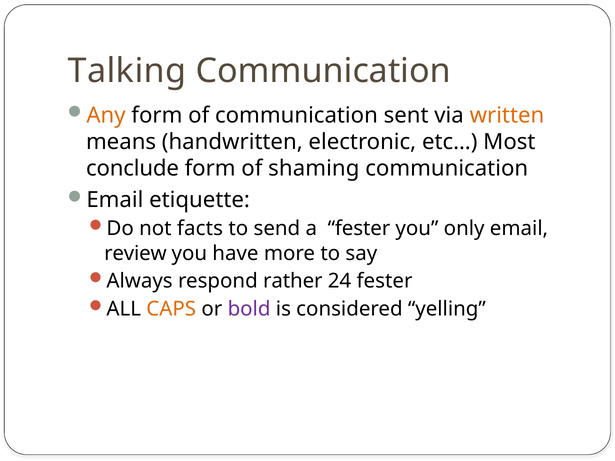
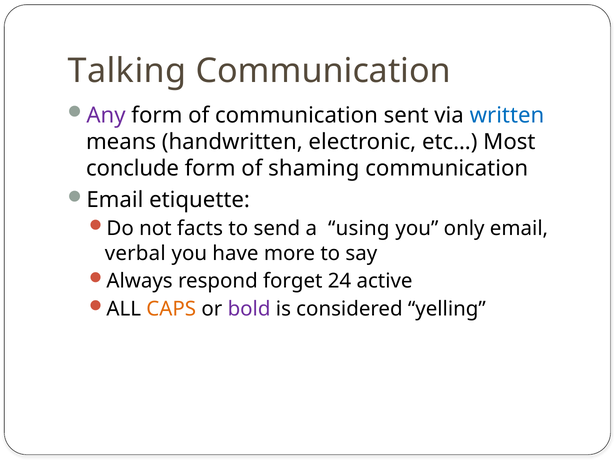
Any colour: orange -> purple
written colour: orange -> blue
a fester: fester -> using
review: review -> verbal
rather: rather -> forget
24 fester: fester -> active
